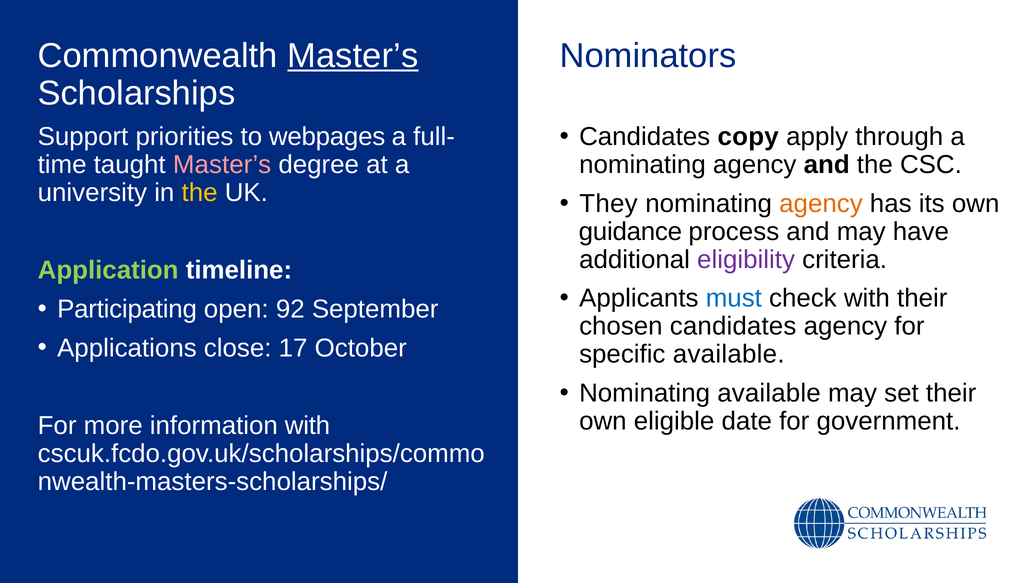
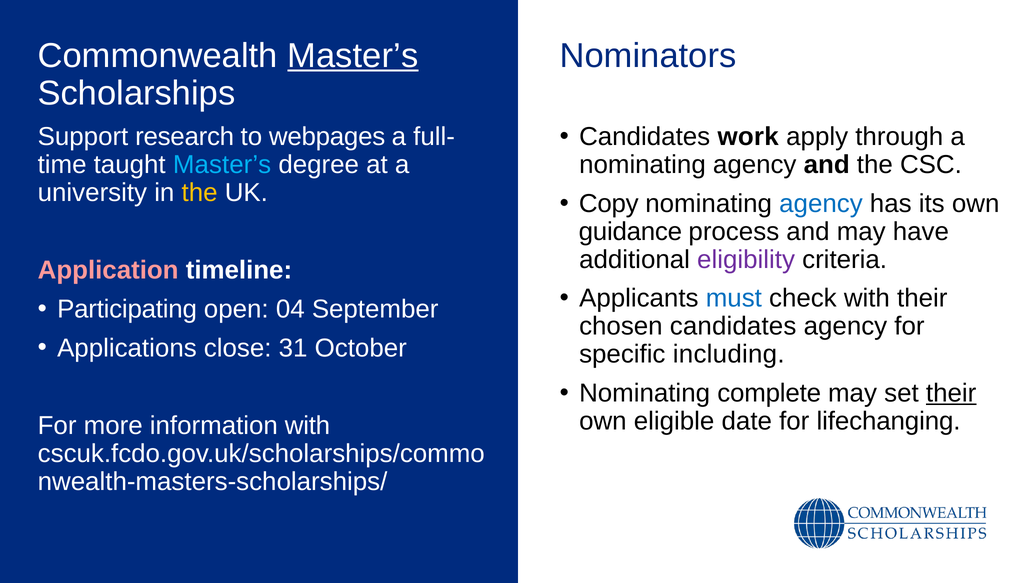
copy: copy -> work
priorities: priorities -> research
Master’s at (222, 165) colour: pink -> light blue
They: They -> Copy
agency at (821, 204) colour: orange -> blue
Application colour: light green -> pink
92: 92 -> 04
17: 17 -> 31
specific available: available -> including
Nominating available: available -> complete
their at (951, 393) underline: none -> present
government: government -> lifechanging
